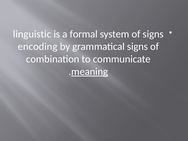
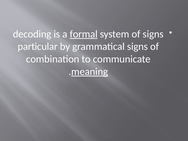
linguistic: linguistic -> decoding
formal underline: none -> present
encoding: encoding -> particular
